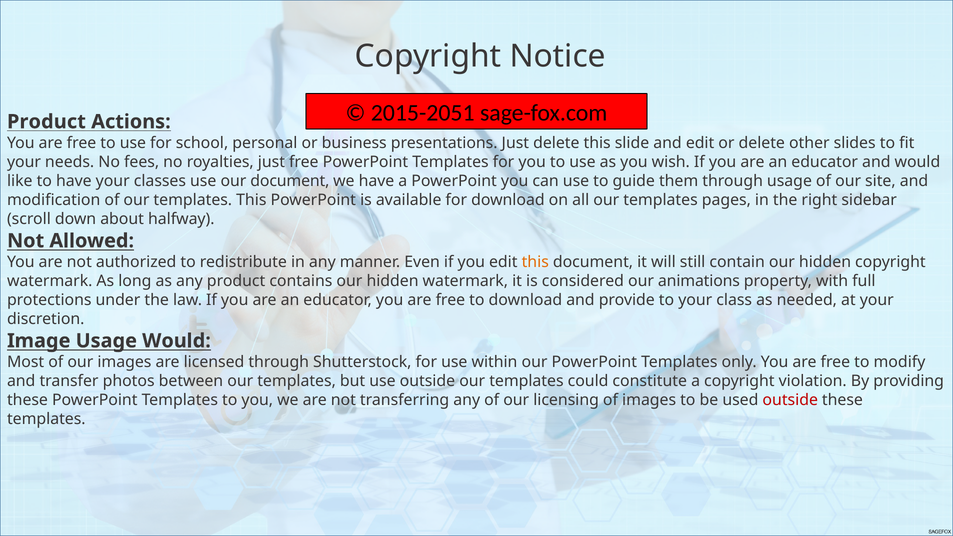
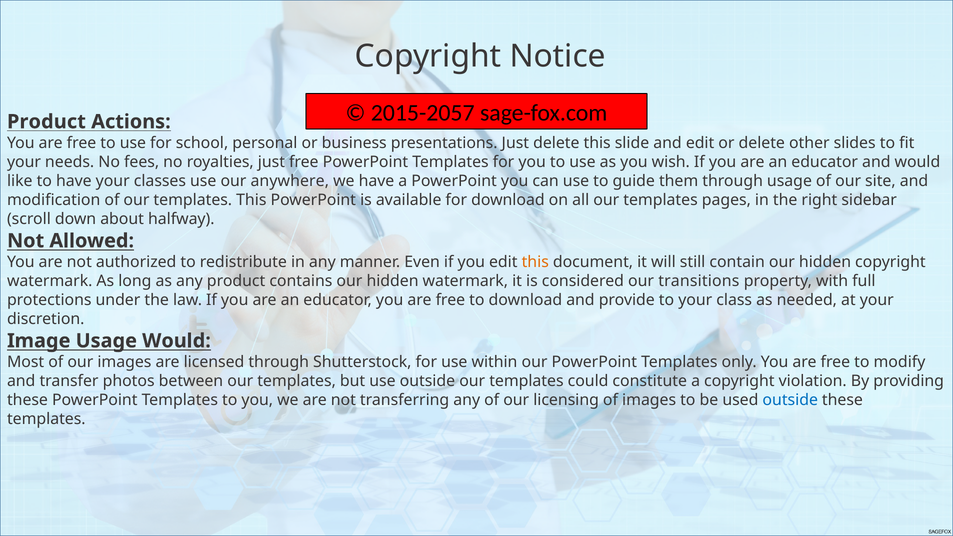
2015-2051: 2015-2051 -> 2015-2057
our document: document -> anywhere
animations: animations -> transitions
outside at (790, 400) colour: red -> blue
